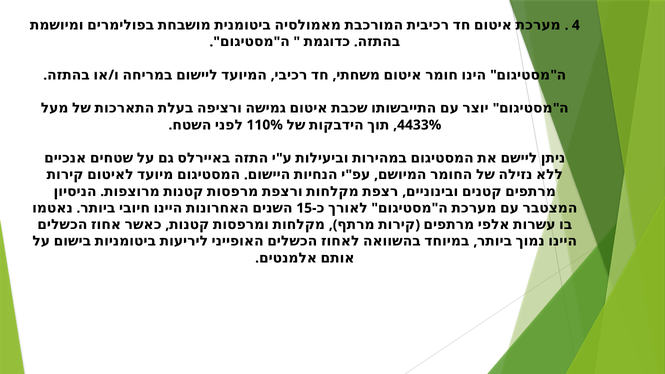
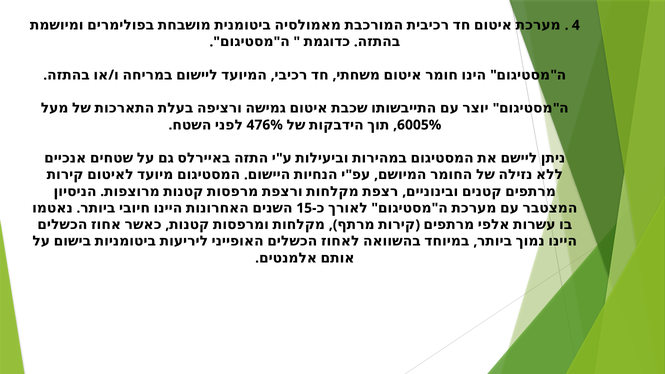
110%: 110% -> 476%
4433%: 4433% -> 6005%
